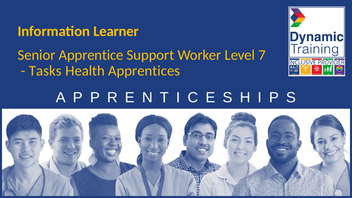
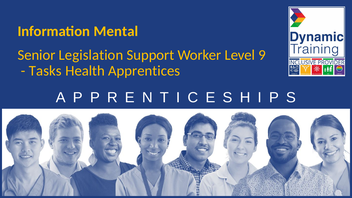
Learner: Learner -> Mental
Apprentice: Apprentice -> Legislation
7: 7 -> 9
